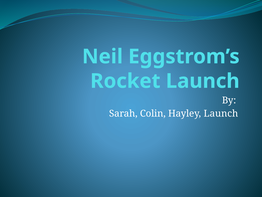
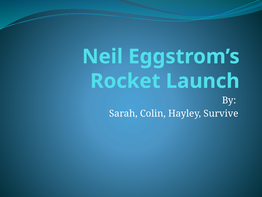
Hayley Launch: Launch -> Survive
